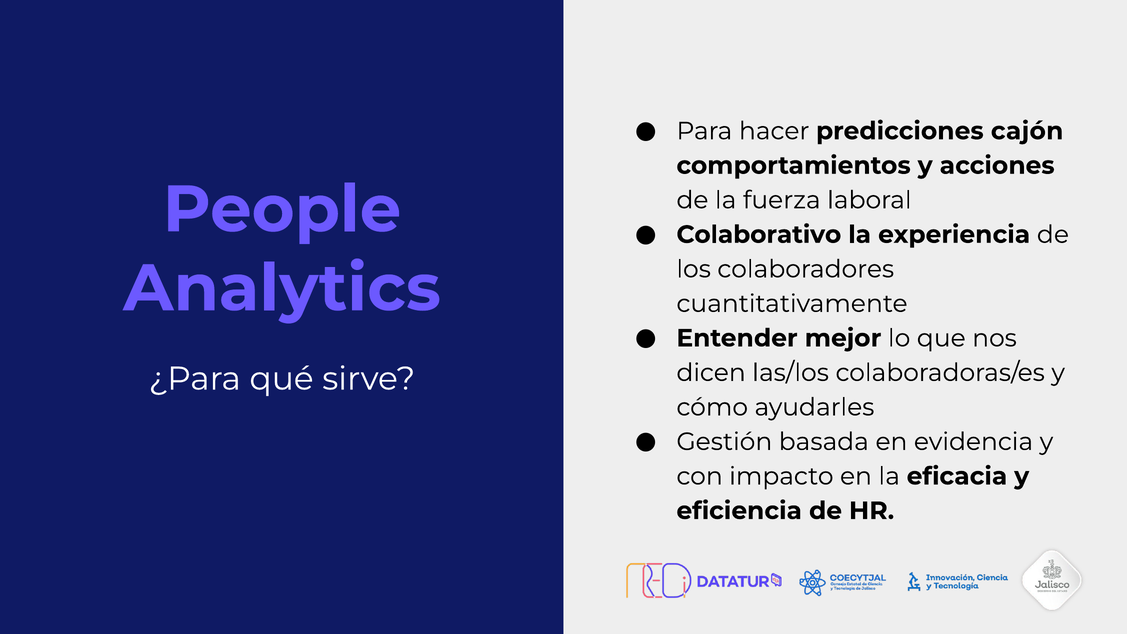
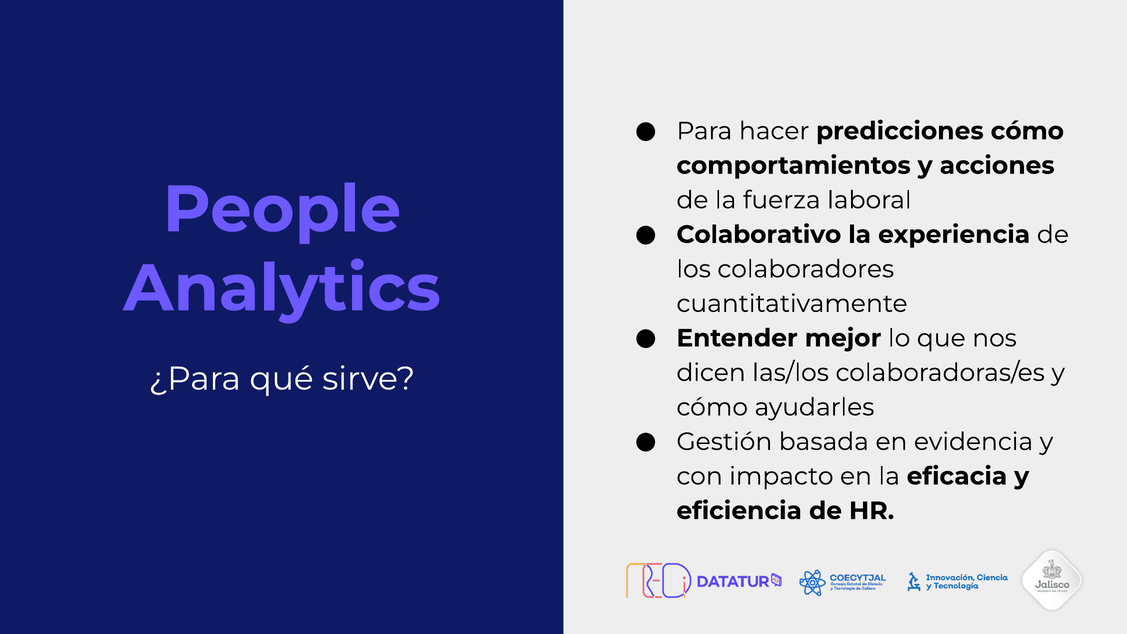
predicciones cajón: cajón -> cómo
